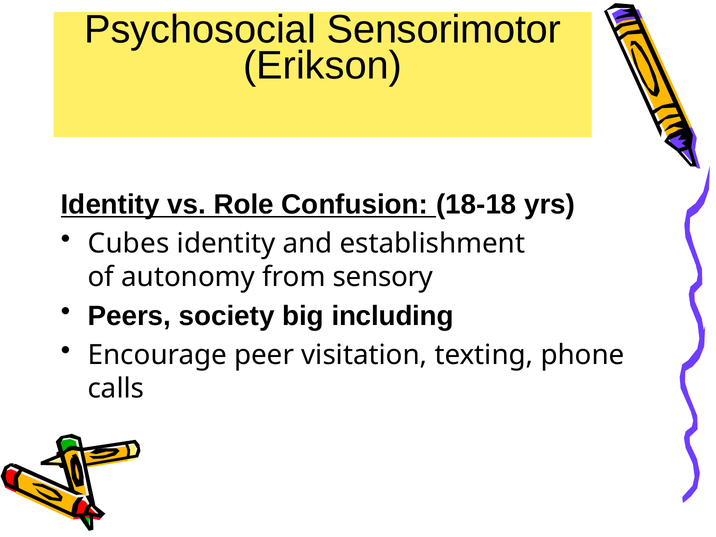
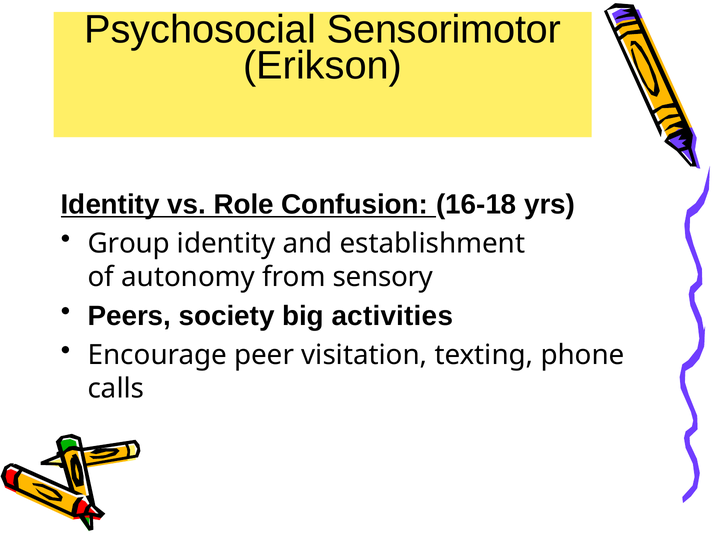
18-18: 18-18 -> 16-18
Cubes: Cubes -> Group
including: including -> activities
